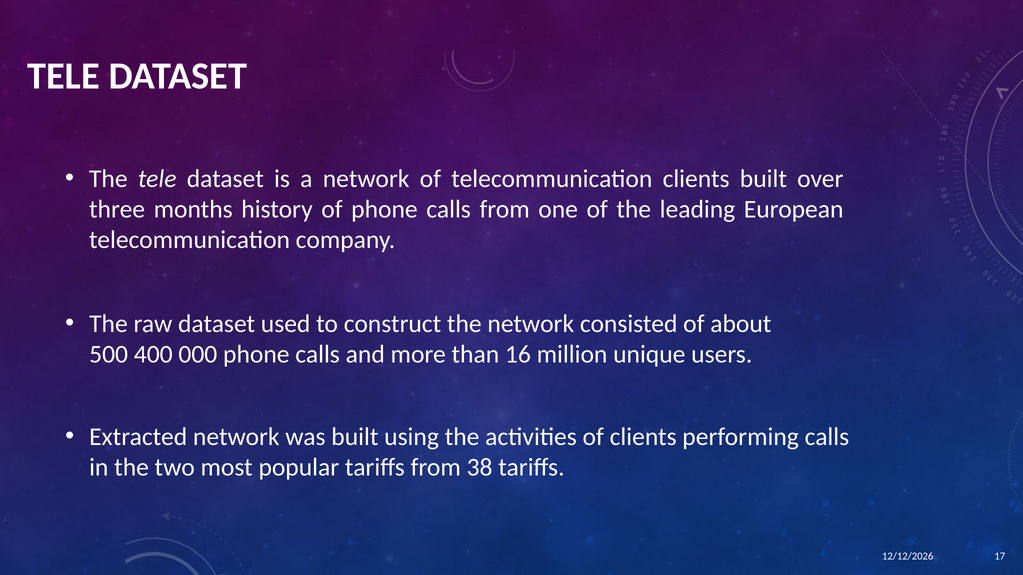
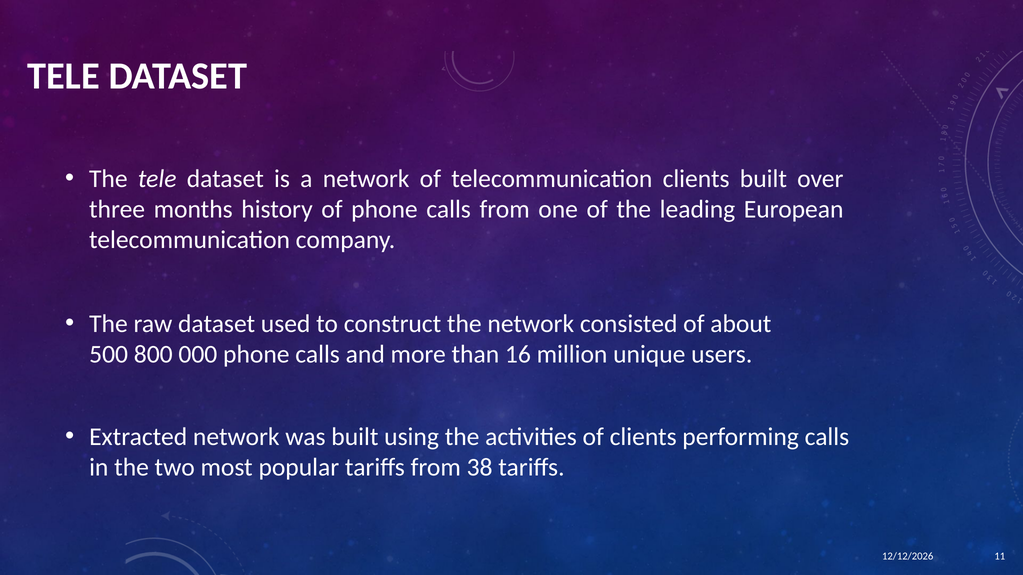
400: 400 -> 800
17: 17 -> 11
